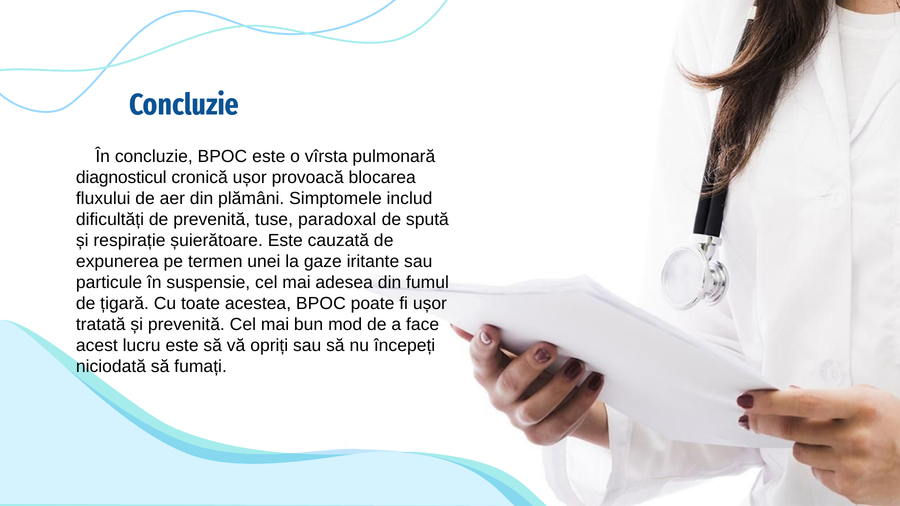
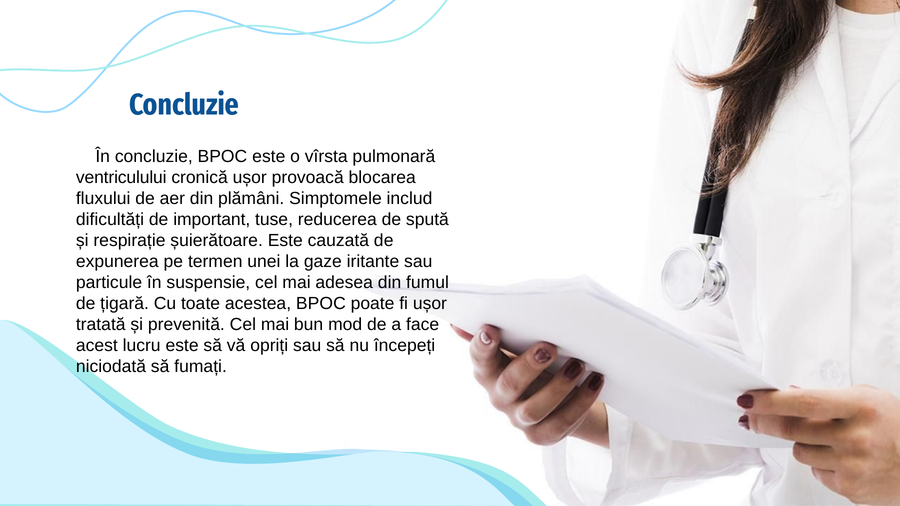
diagnosticul: diagnosticul -> ventriculului
de prevenită: prevenită -> important
paradoxal: paradoxal -> reducerea
